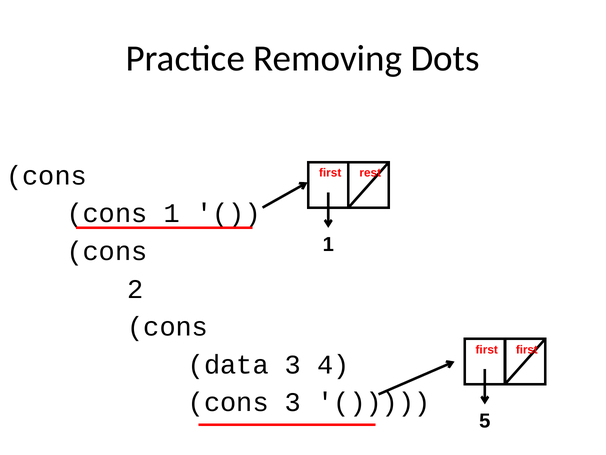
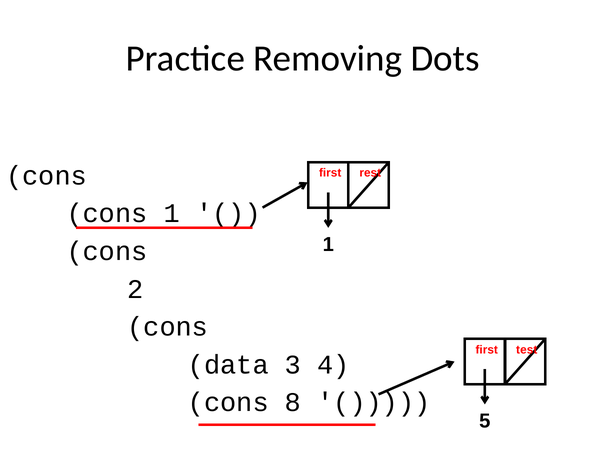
first first: first -> test
cons 3: 3 -> 8
